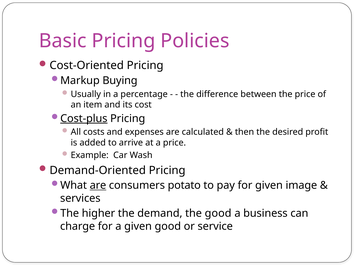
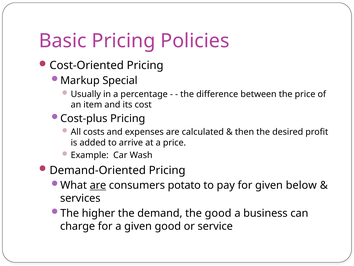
Buying: Buying -> Special
Cost-plus underline: present -> none
image: image -> below
